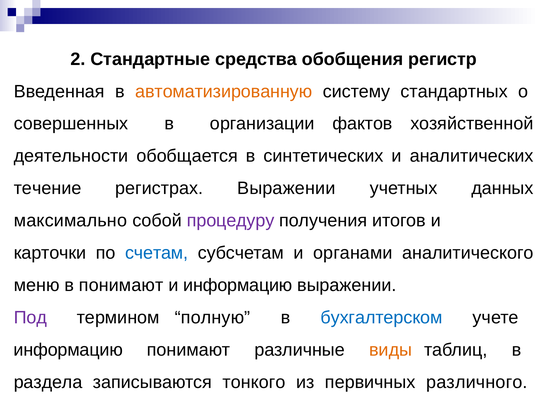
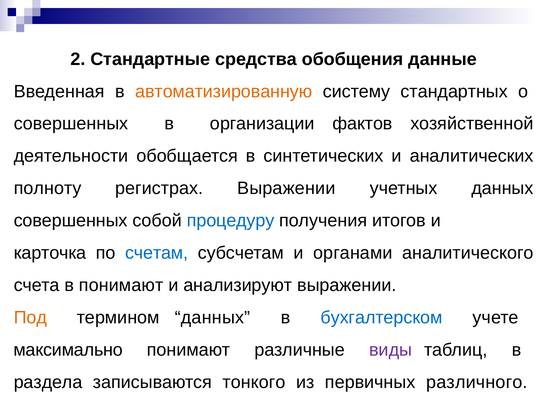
регистр: регистр -> данные
течение: течение -> полноту
максимально at (70, 221): максимально -> совершенных
процедуру colour: purple -> blue
карточки: карточки -> карточка
меню: меню -> счета
и информацию: информацию -> анализируют
Под colour: purple -> orange
термином полную: полную -> данных
информацию at (68, 350): информацию -> максимально
виды colour: orange -> purple
